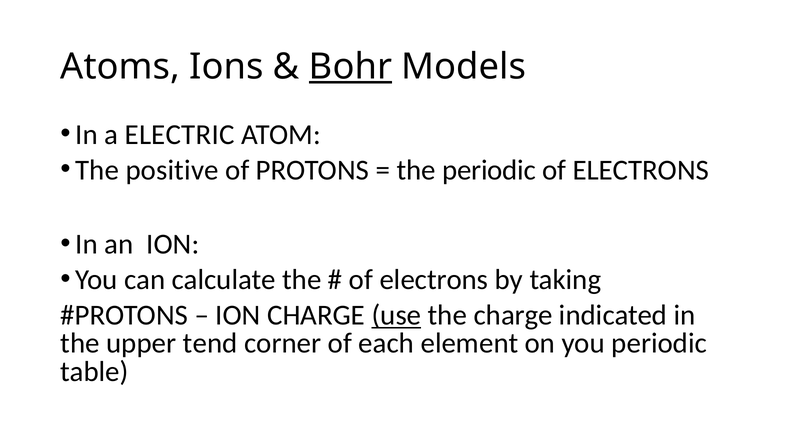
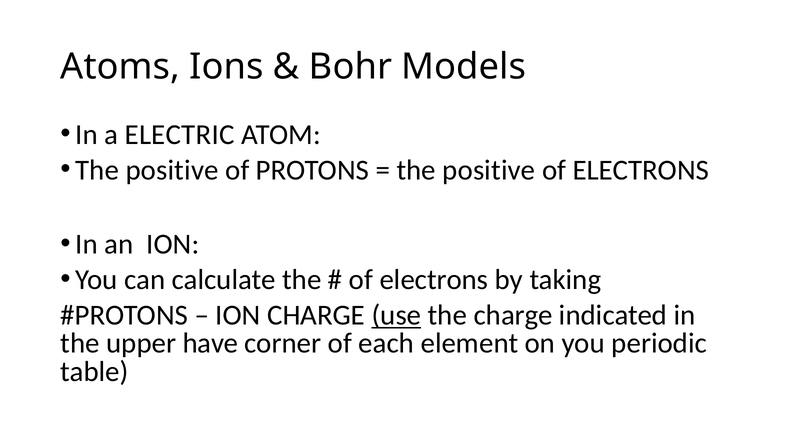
Bohr underline: present -> none
periodic at (489, 170): periodic -> positive
tend: tend -> have
